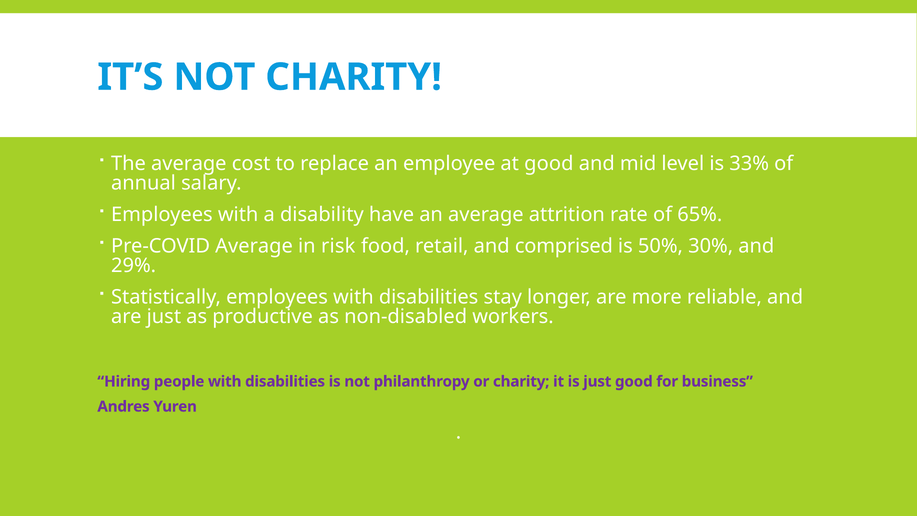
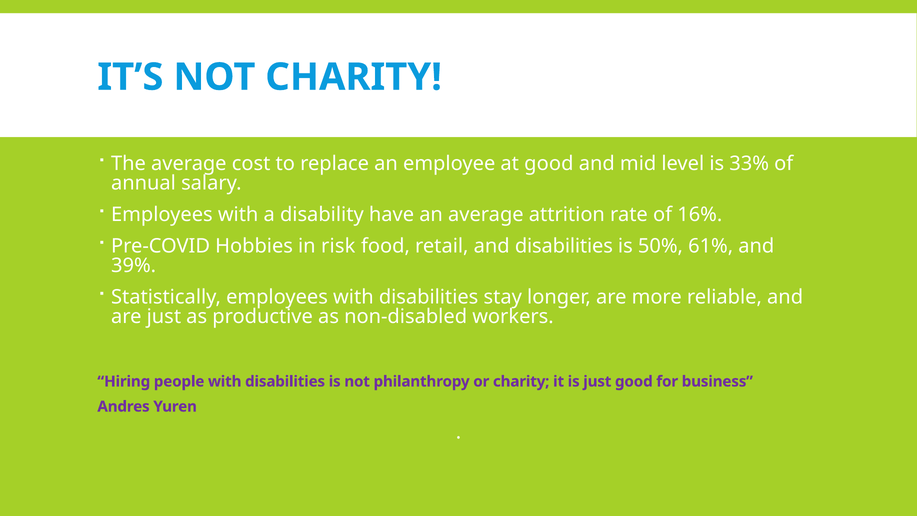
65%: 65% -> 16%
Pre-COVID Average: Average -> Hobbies
and comprised: comprised -> disabilities
30%: 30% -> 61%
29%: 29% -> 39%
